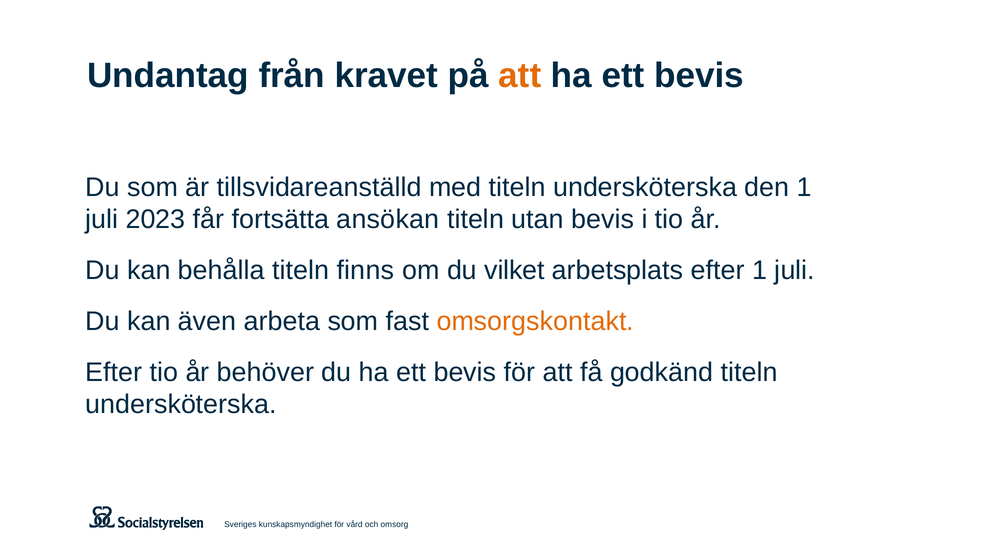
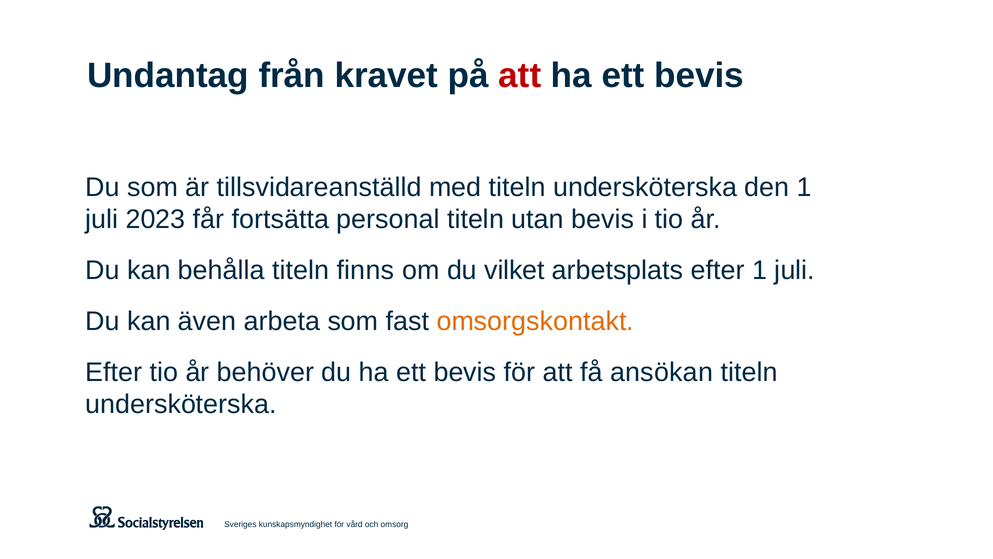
att at (520, 76) colour: orange -> red
ansökan: ansökan -> personal
godkänd: godkänd -> ansökan
